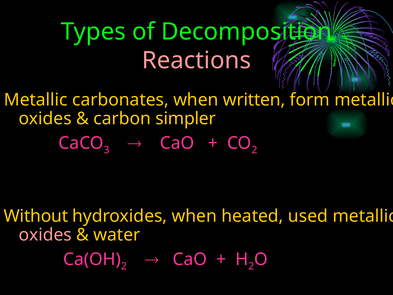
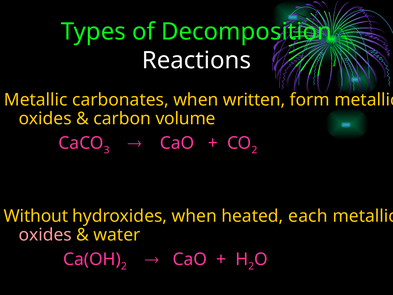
Reactions colour: pink -> white
simpler: simpler -> volume
used: used -> each
